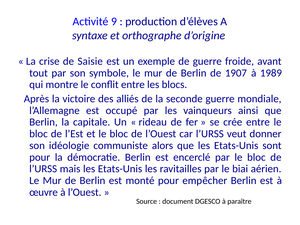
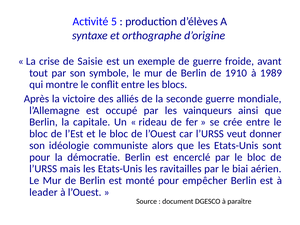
9: 9 -> 5
1907: 1907 -> 1910
œuvre: œuvre -> leader
